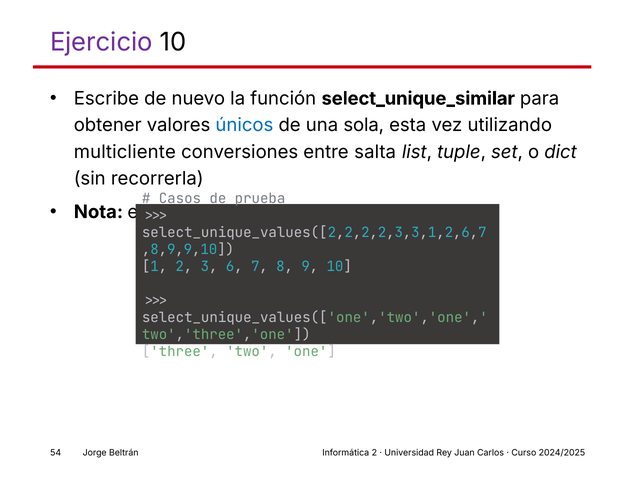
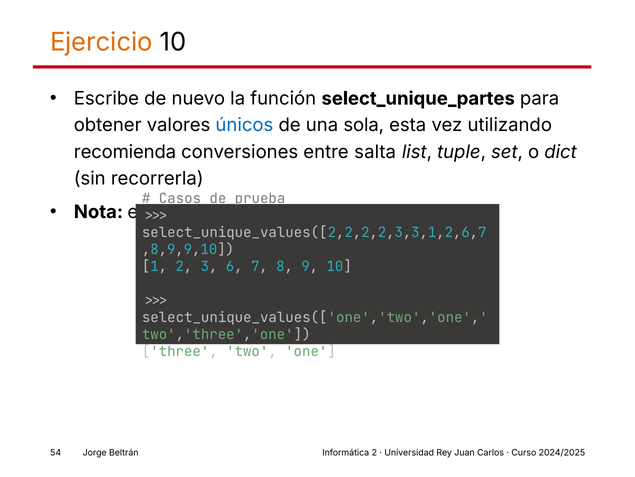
Ejercicio colour: purple -> orange
select_unique_similar: select_unique_similar -> select_unique_partes
multicliente: multicliente -> recomienda
